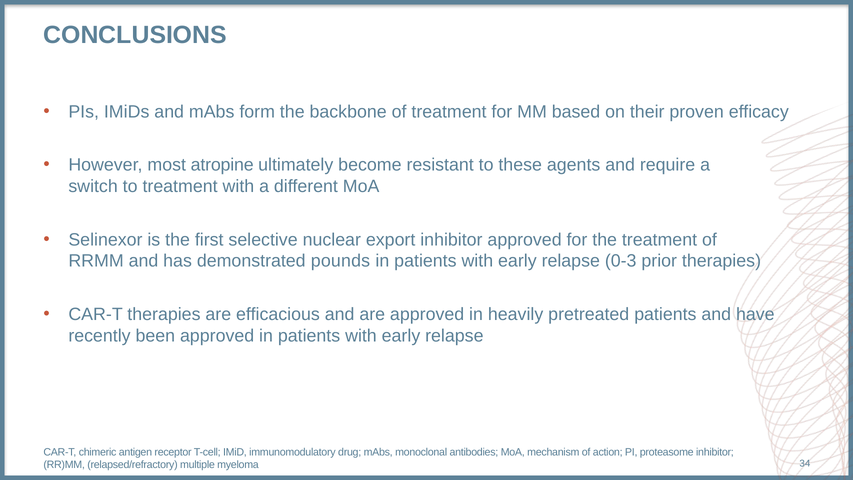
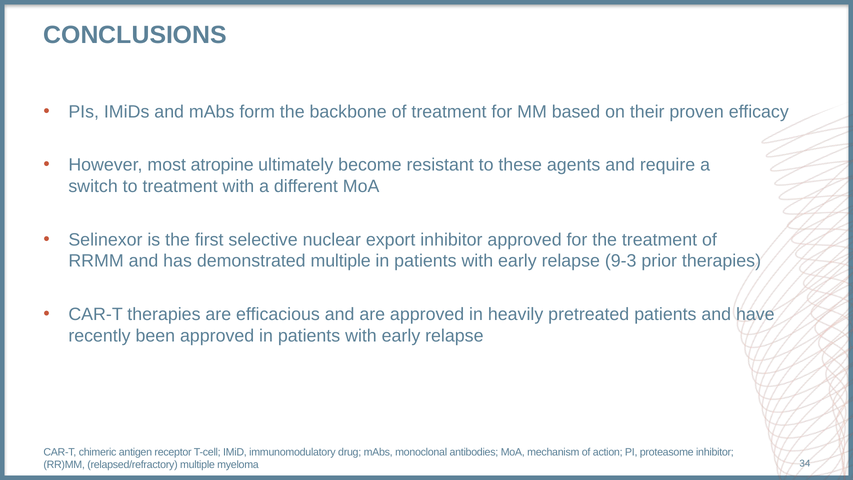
demonstrated pounds: pounds -> multiple
0-3: 0-3 -> 9-3
